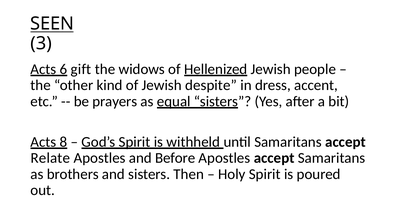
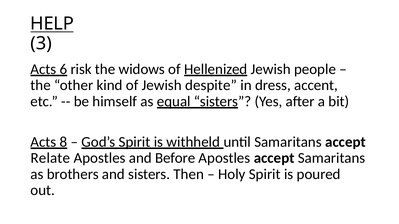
SEEN: SEEN -> HELP
gift: gift -> risk
prayers: prayers -> himself
